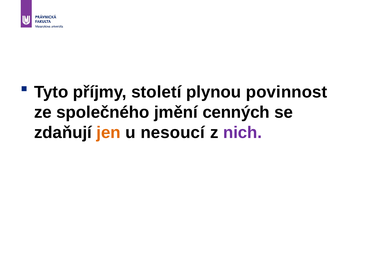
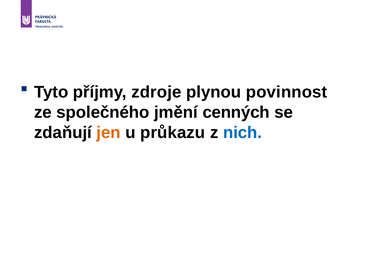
století: století -> zdroje
nesoucí: nesoucí -> průkazu
nich colour: purple -> blue
